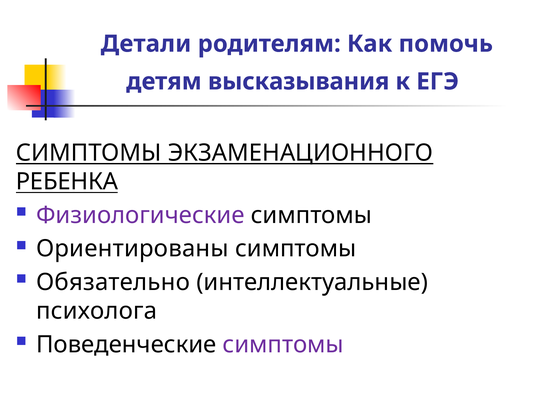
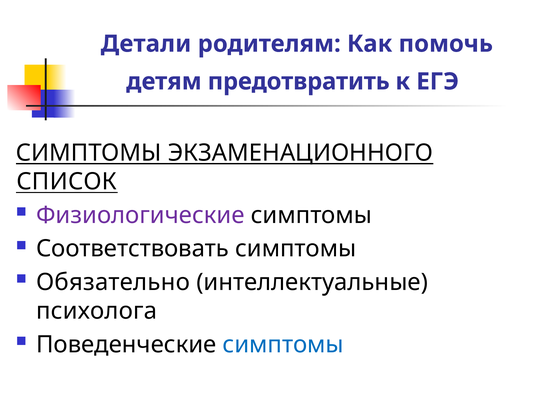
высказывания: высказывания -> предотвратить
РЕБЕНКА: РЕБЕНКА -> СПИСОК
Ориентированы: Ориентированы -> Соответствовать
симптомы at (283, 344) colour: purple -> blue
